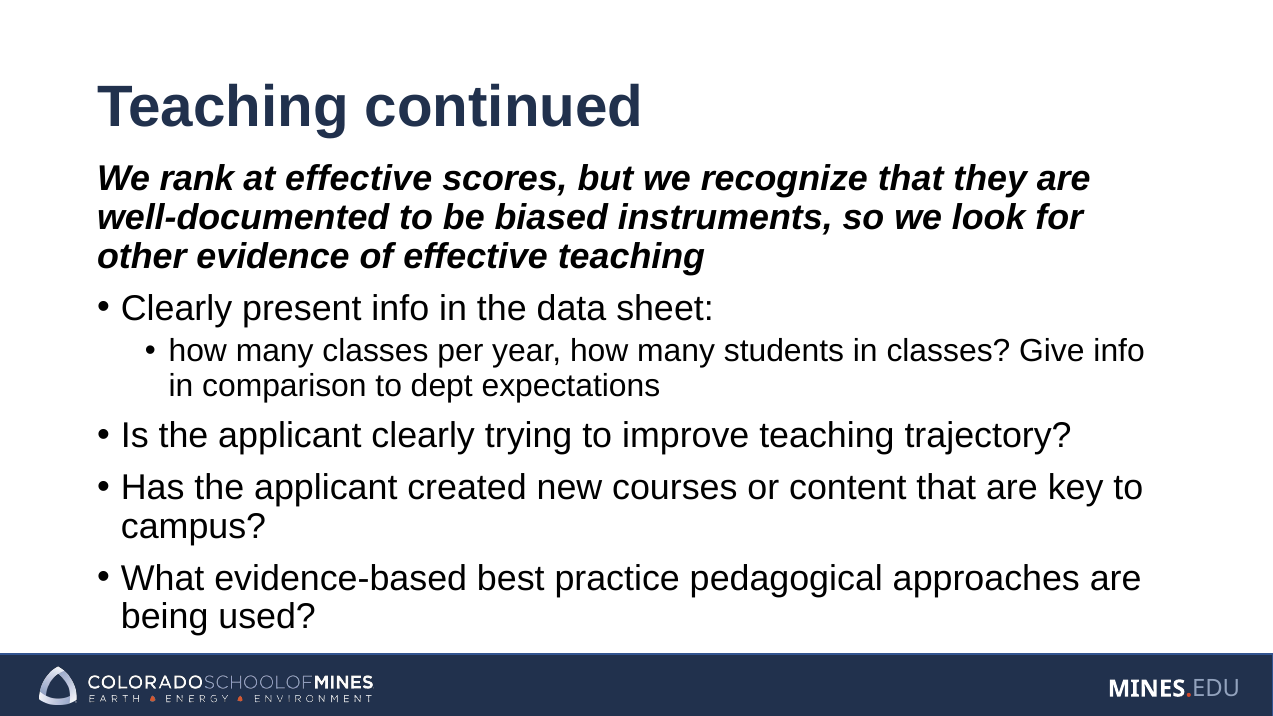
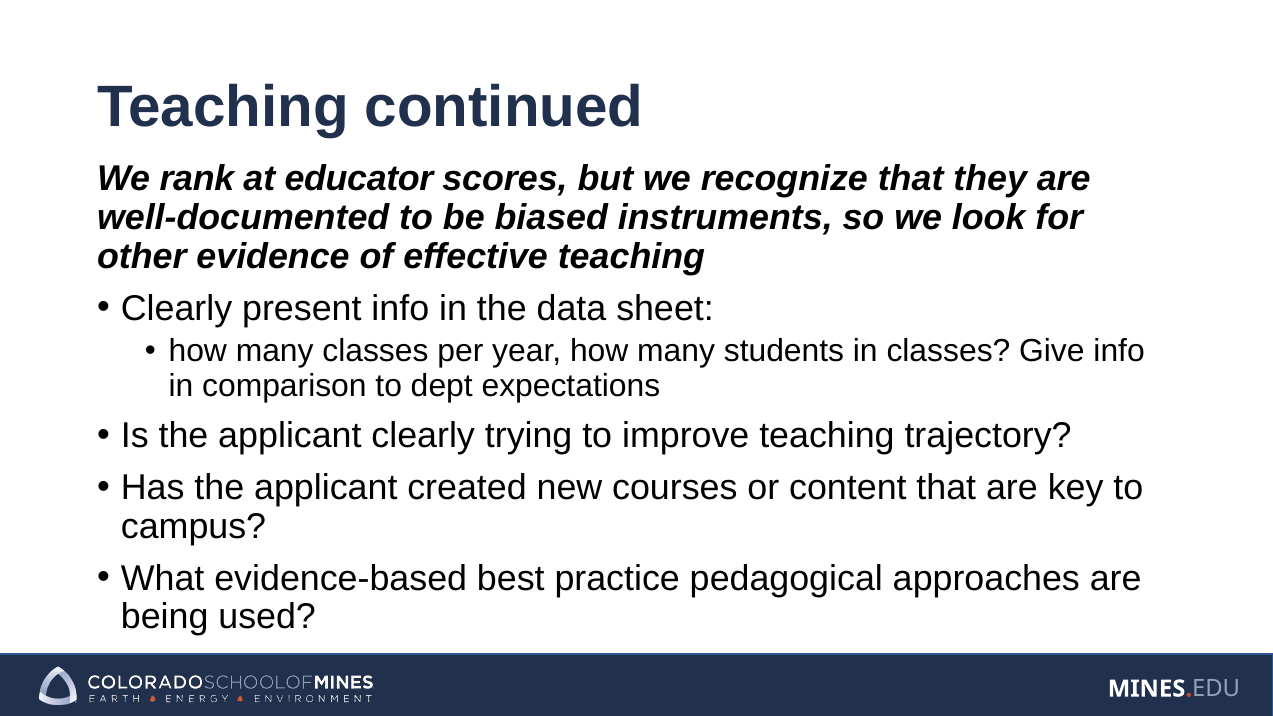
at effective: effective -> educator
